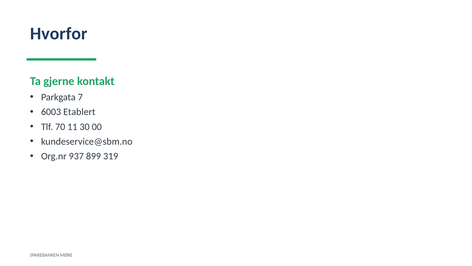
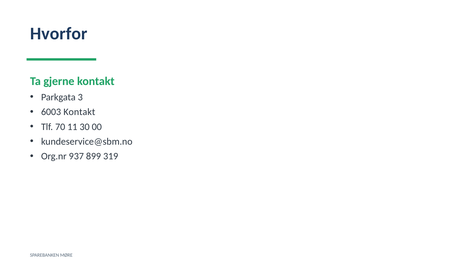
7: 7 -> 3
6003 Etablert: Etablert -> Kontakt
